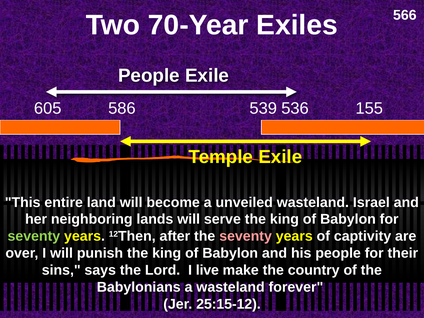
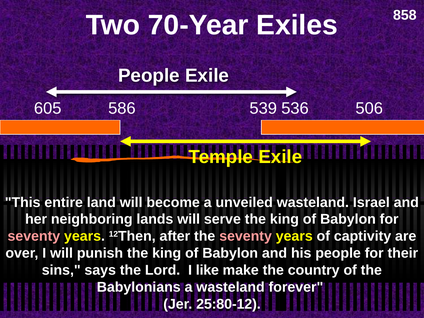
566: 566 -> 858
155: 155 -> 506
seventy at (34, 236) colour: light green -> pink
live: live -> like
25:15-12: 25:15-12 -> 25:80-12
